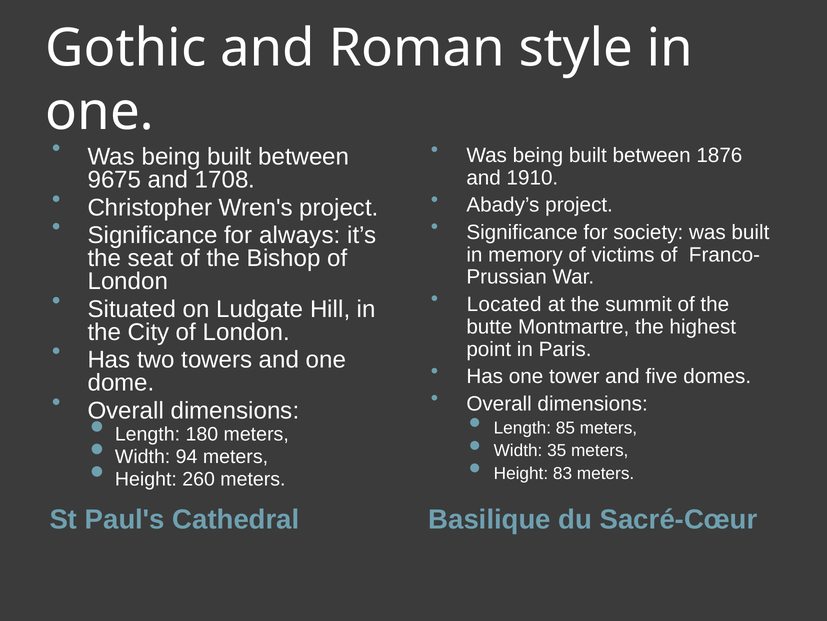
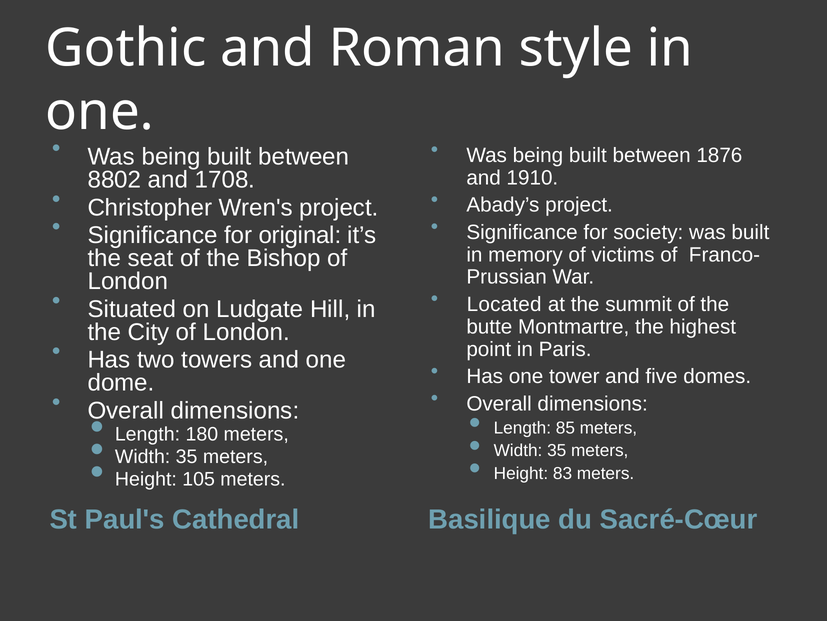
9675: 9675 -> 8802
always: always -> original
94 at (187, 456): 94 -> 35
260: 260 -> 105
